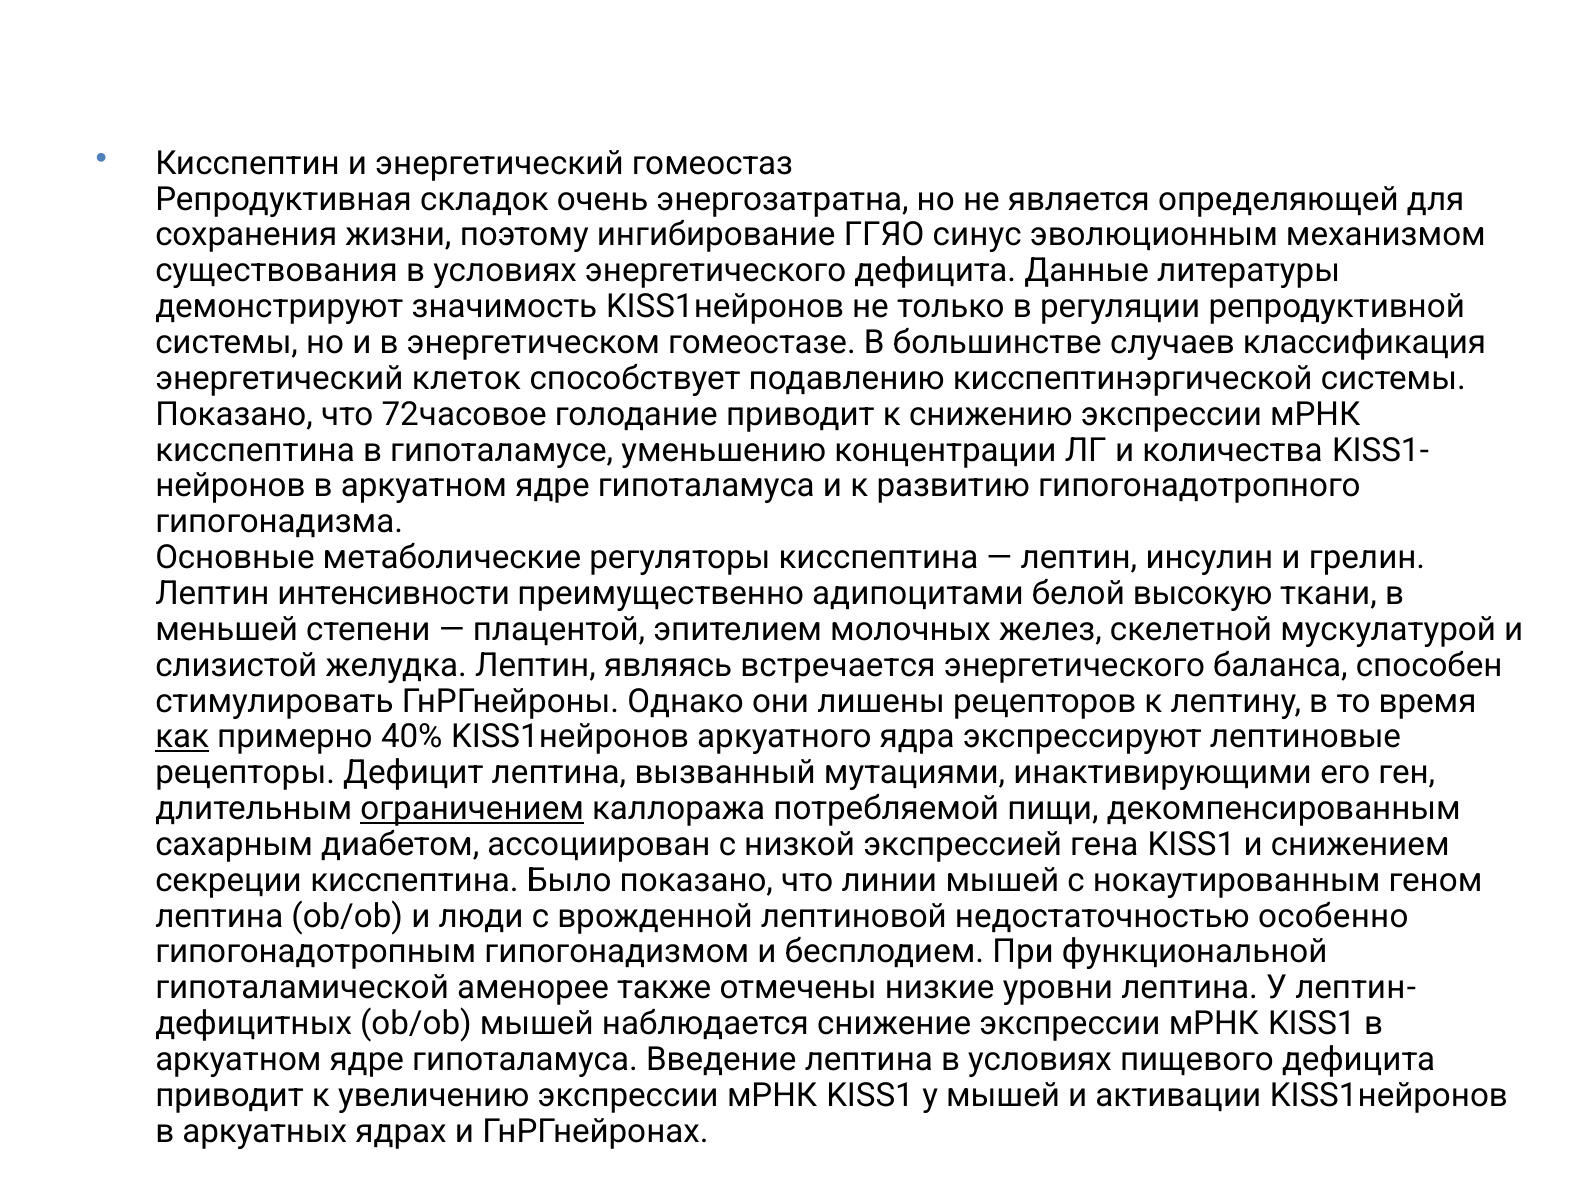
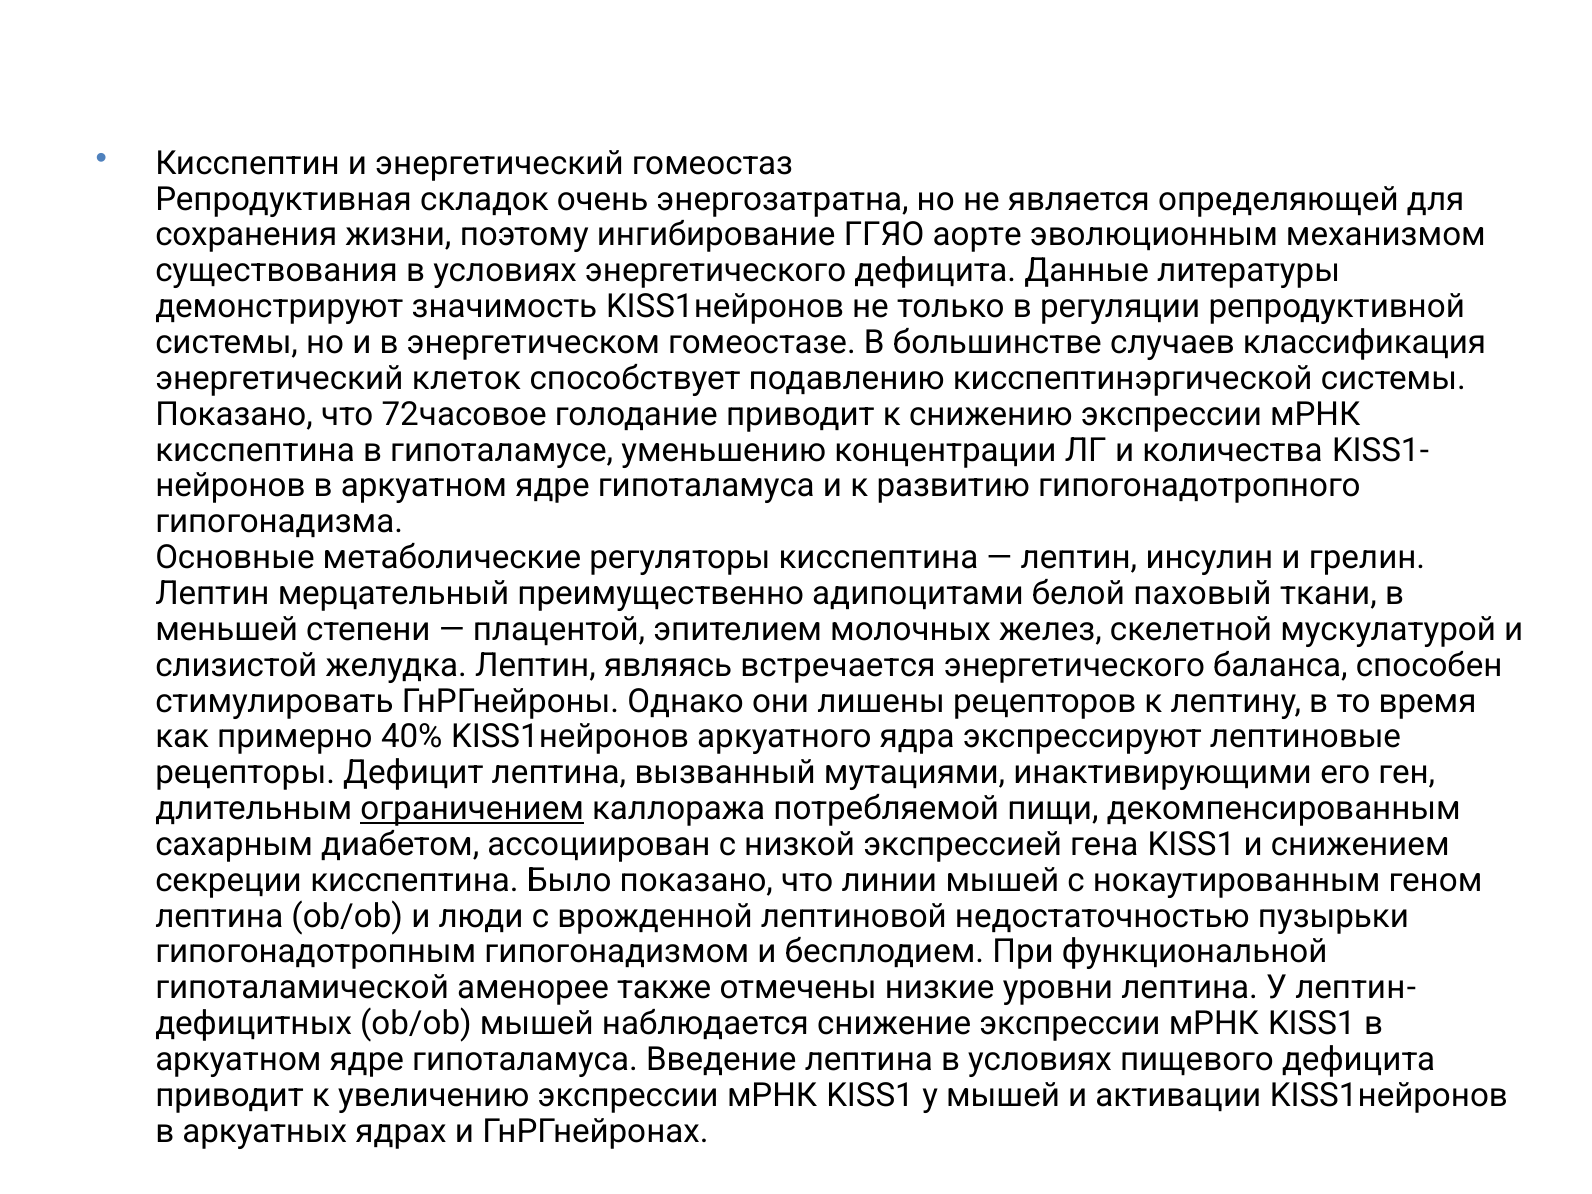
синус: синус -> аорте
интенсивности: интенсивности -> мерцательный
высокую: высокую -> паховый
как underline: present -> none
особенно: особенно -> пузырьки
